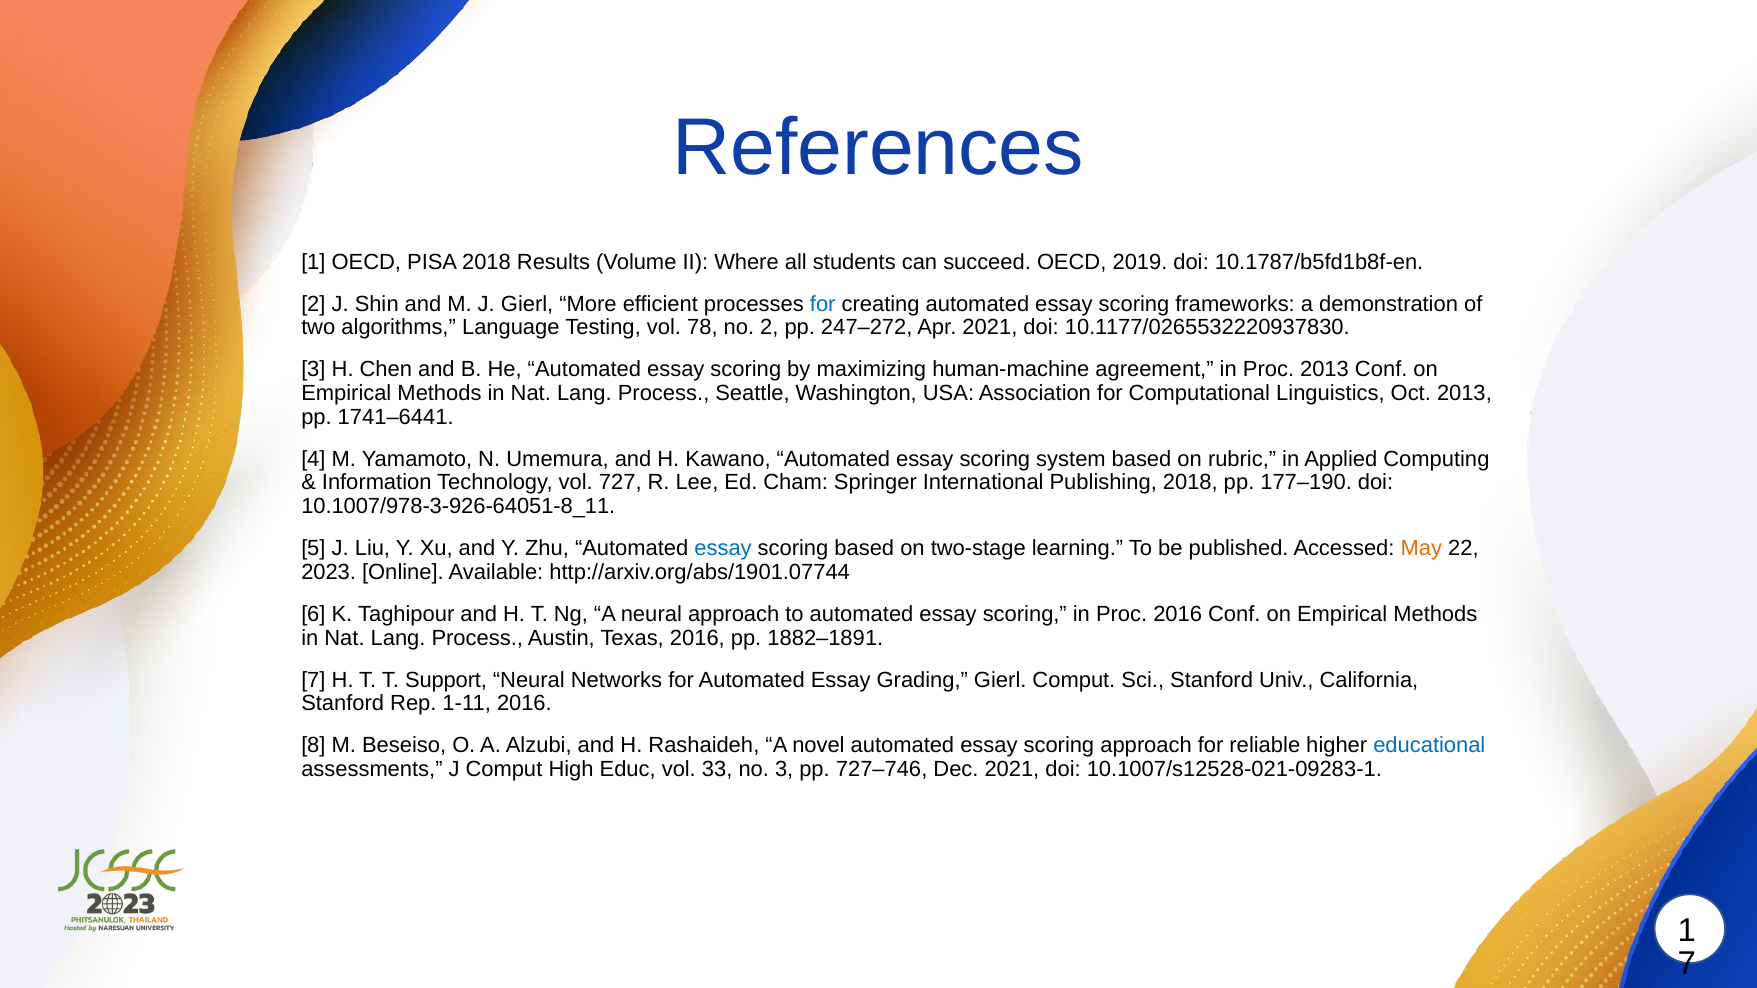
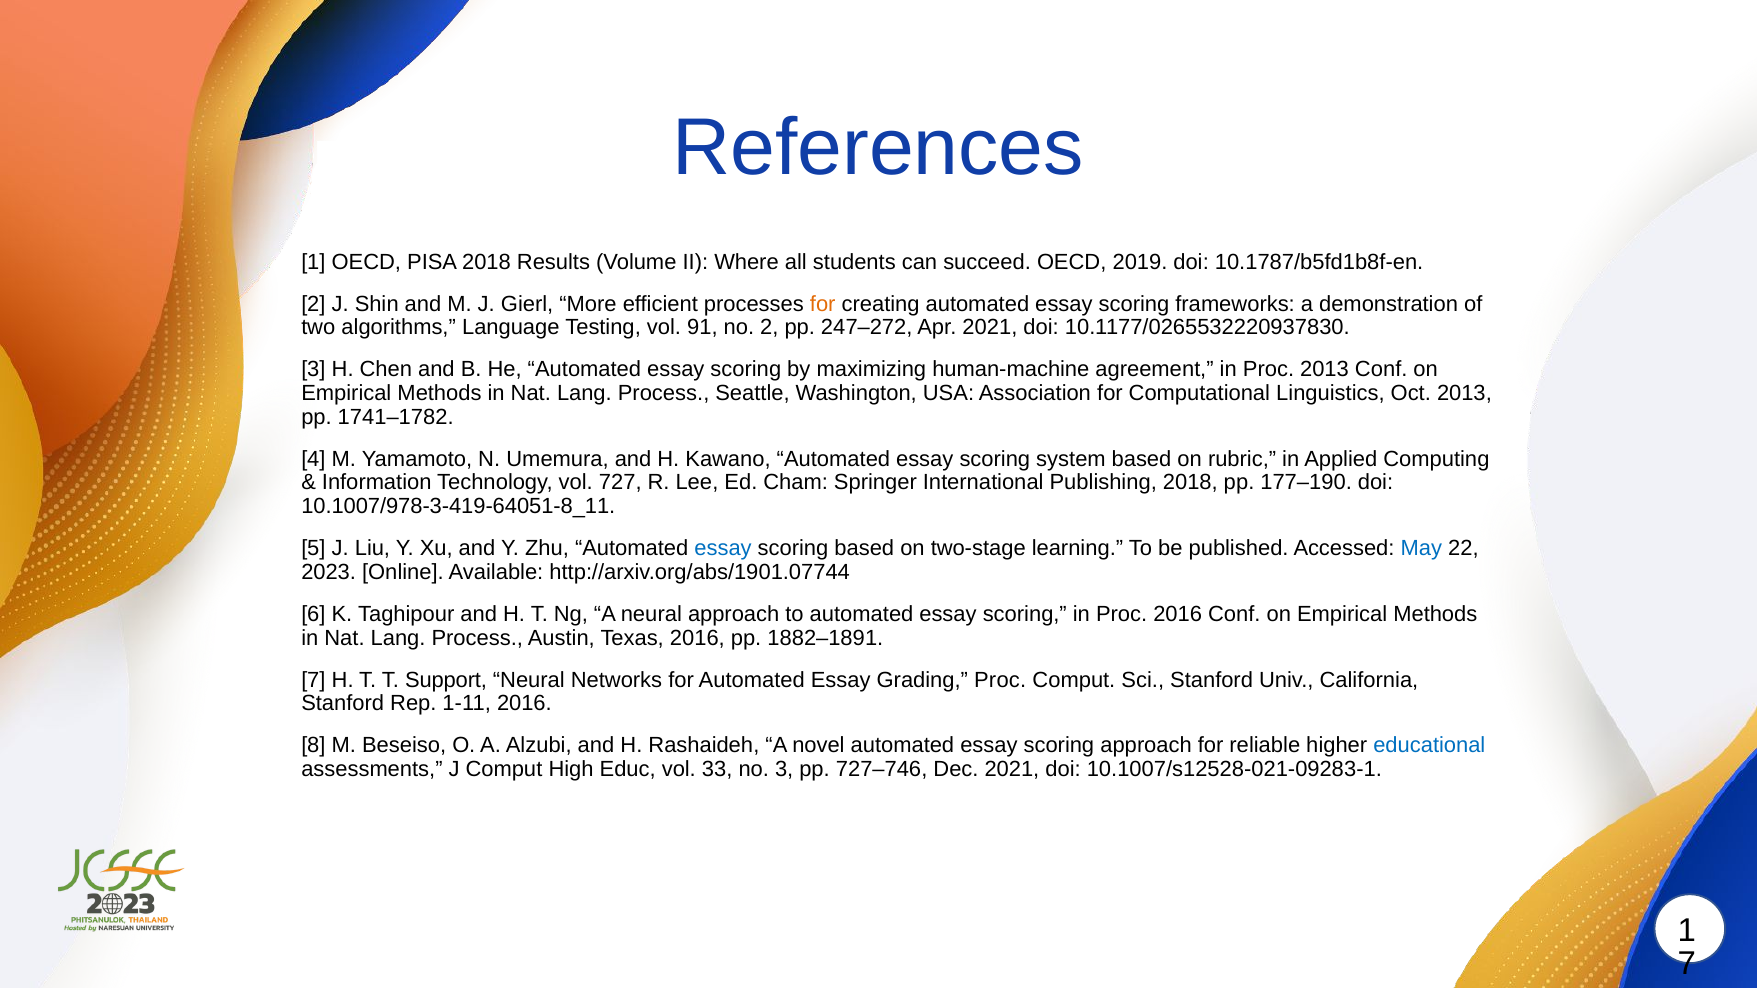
for at (823, 304) colour: blue -> orange
78: 78 -> 91
1741–6441: 1741–6441 -> 1741–1782
10.1007/978-3-926-64051-8_11: 10.1007/978-3-926-64051-8_11 -> 10.1007/978-3-419-64051-8_11
May colour: orange -> blue
Grading Gierl: Gierl -> Proc
